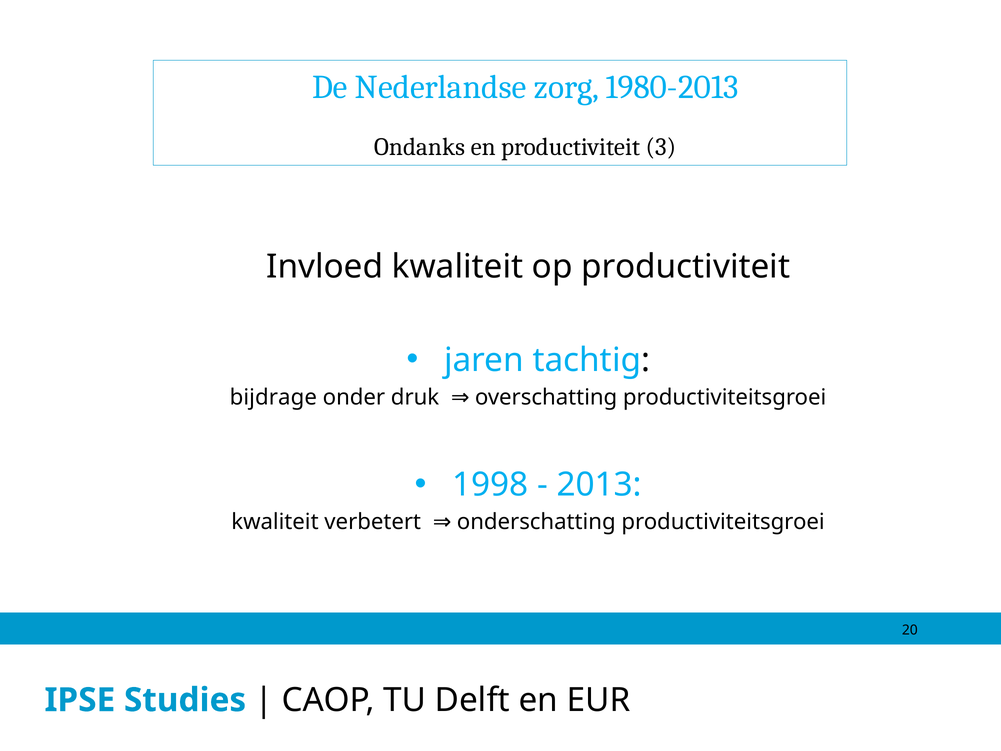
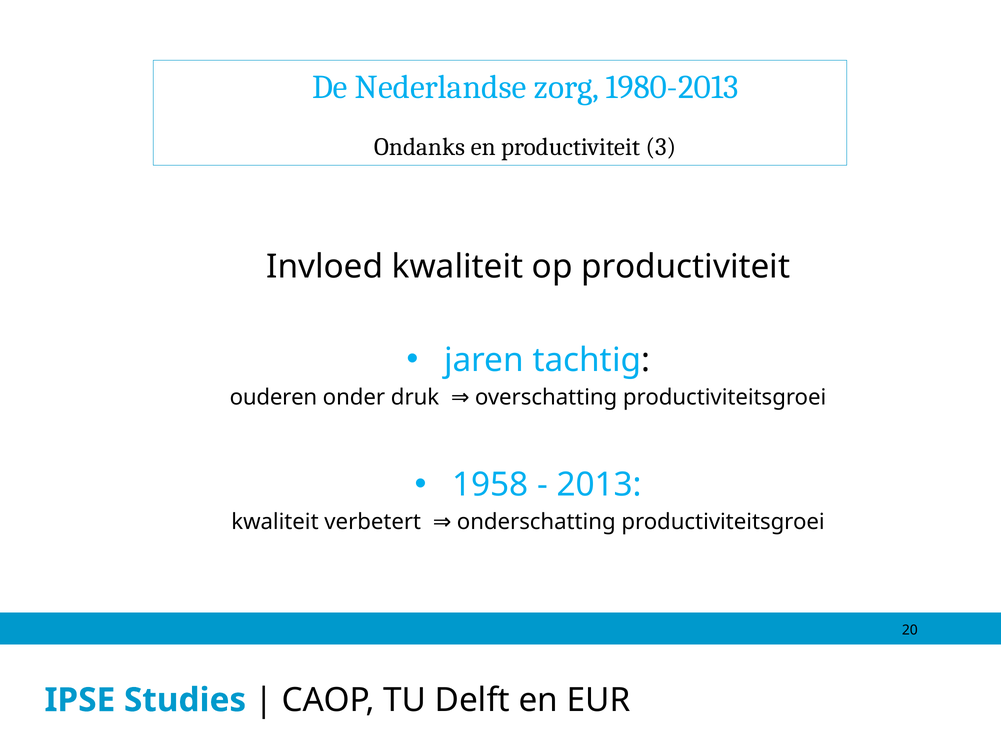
bijdrage: bijdrage -> ouderen
1998: 1998 -> 1958
